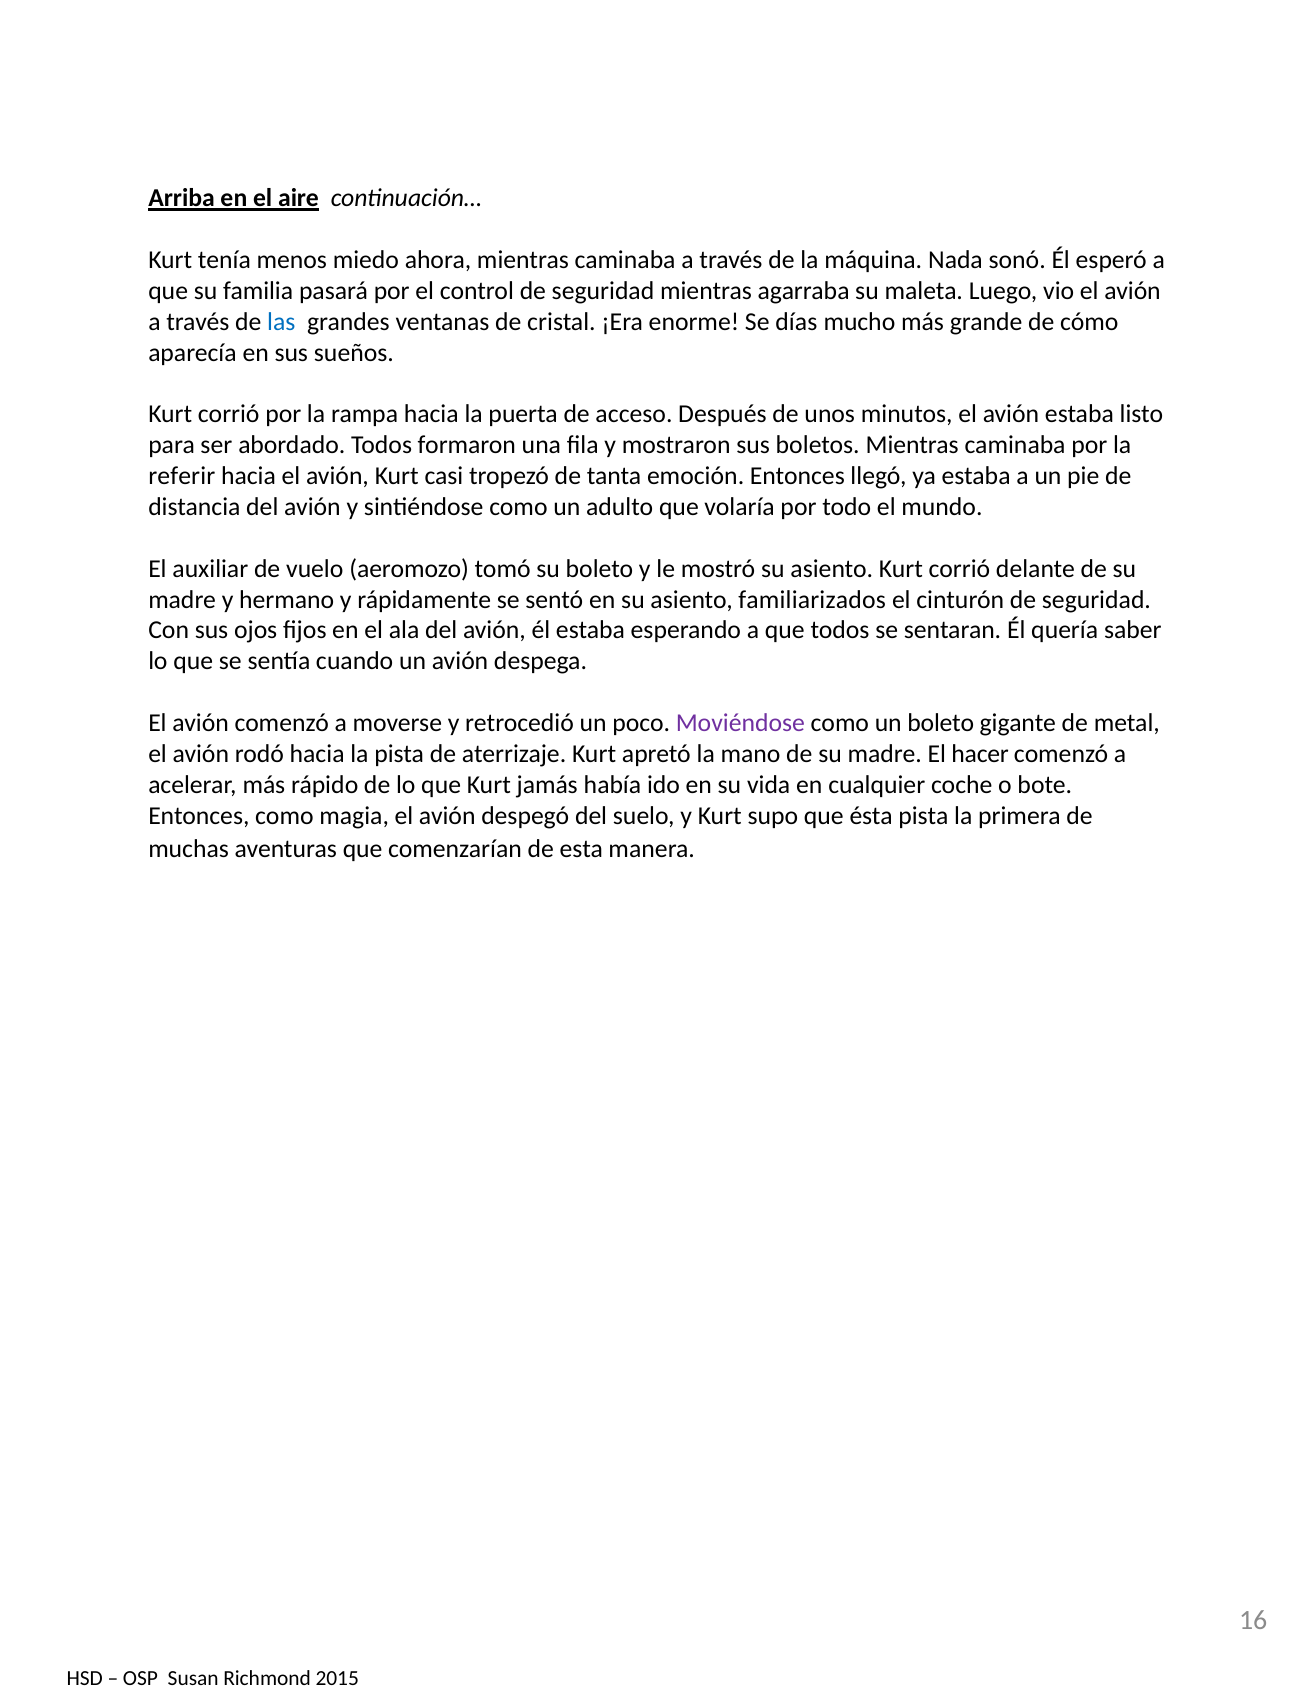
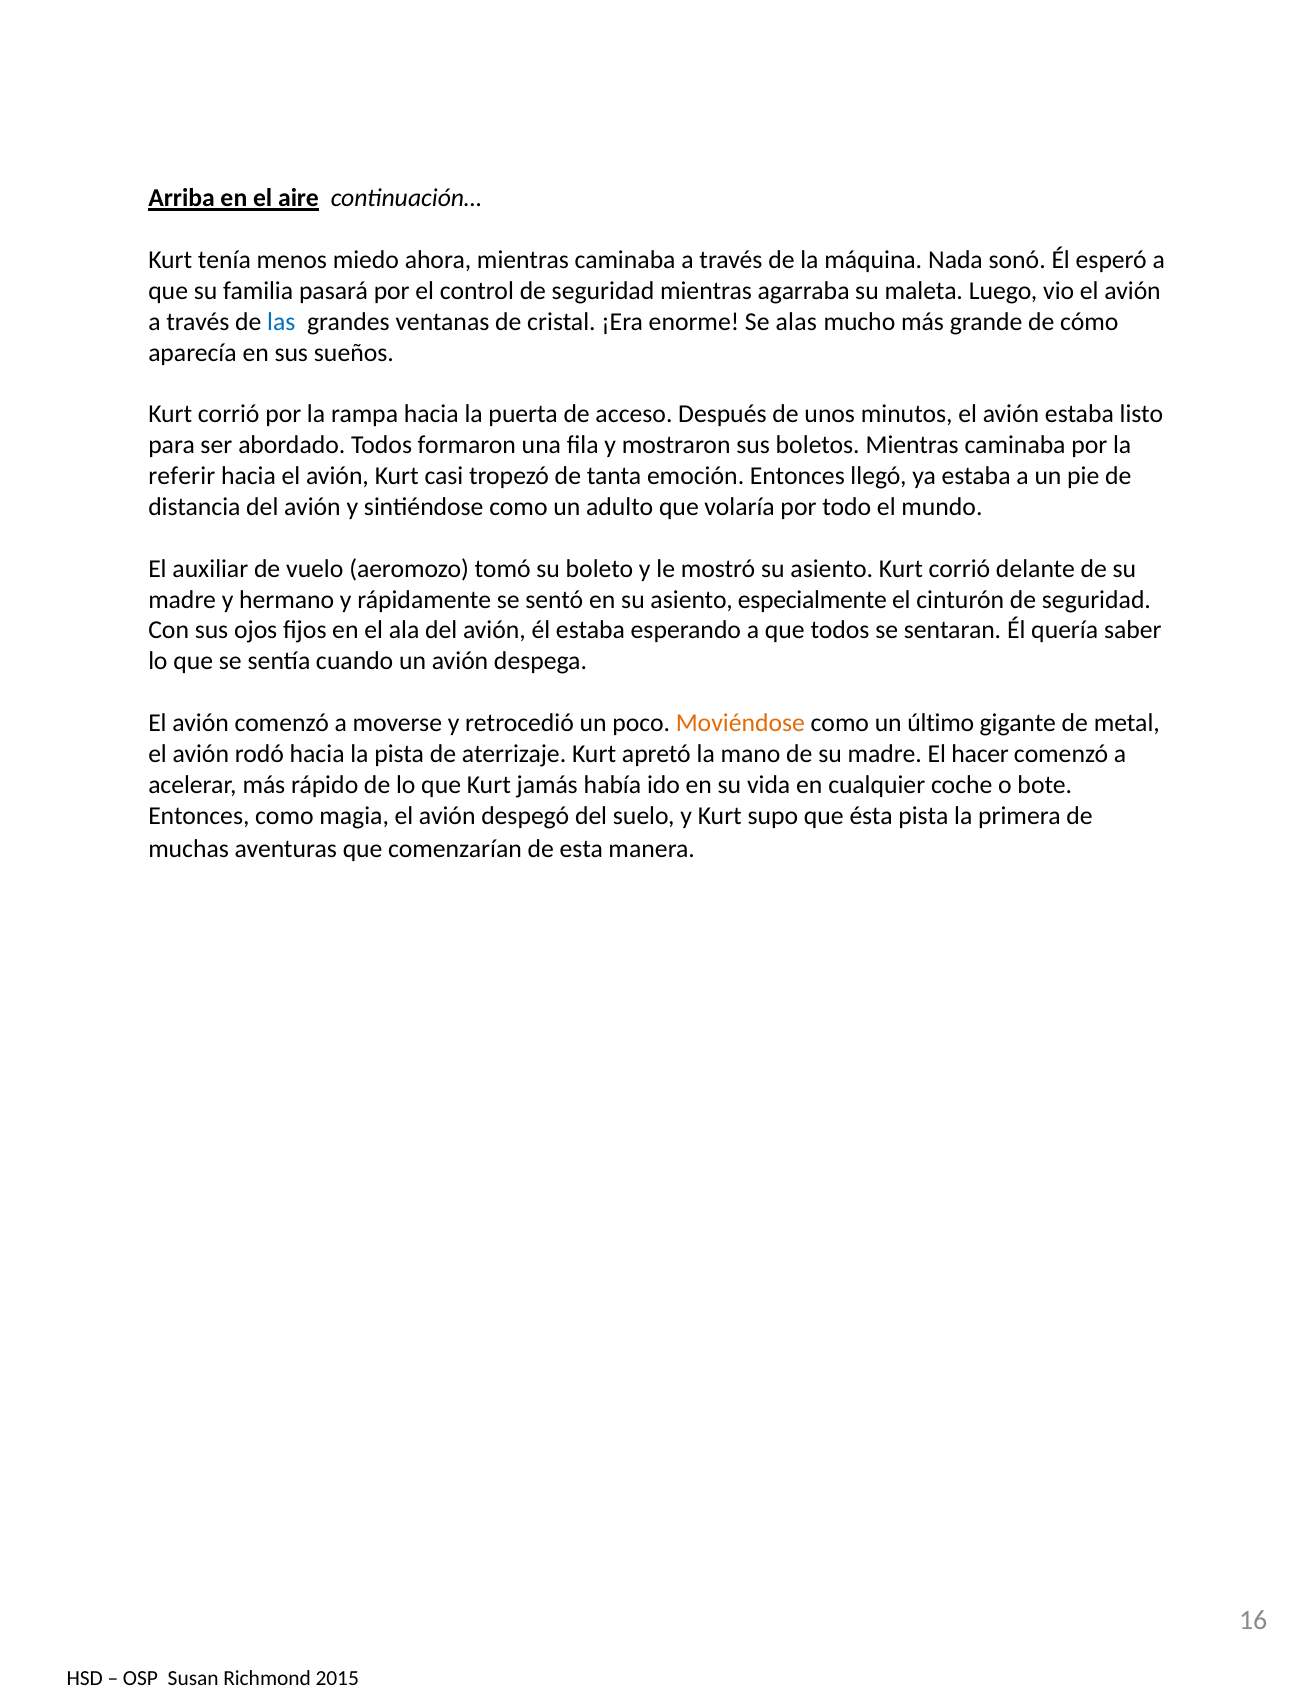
días: días -> alas
familiarizados: familiarizados -> especialmente
Moviéndose colour: purple -> orange
un boleto: boleto -> último
